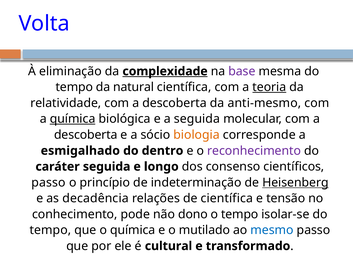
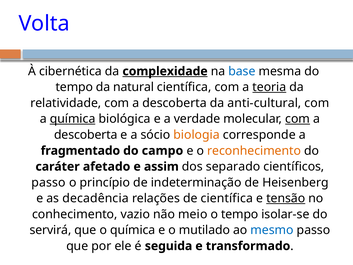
eliminação: eliminação -> cibernética
base colour: purple -> blue
anti-mesmo: anti-mesmo -> anti-cultural
a seguida: seguida -> verdade
com at (298, 119) underline: none -> present
esmigalhado: esmigalhado -> fragmentado
dentro: dentro -> campo
reconhecimento colour: purple -> orange
caráter seguida: seguida -> afetado
longo: longo -> assim
consenso: consenso -> separado
Heisenberg underline: present -> none
tensão underline: none -> present
pode: pode -> vazio
dono: dono -> meio
tempo at (50, 230): tempo -> servirá
cultural: cultural -> seguida
